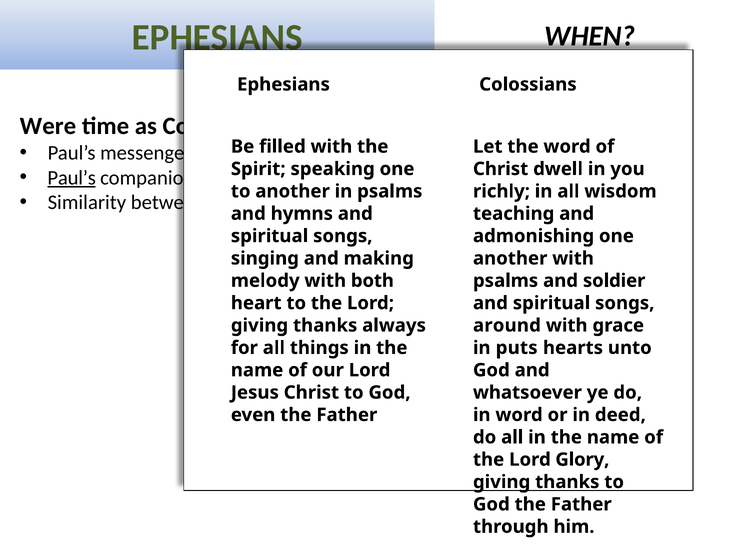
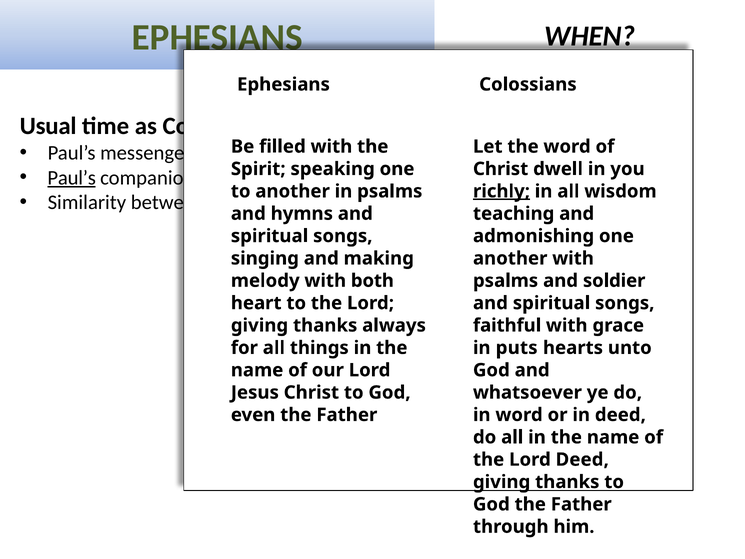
Were: Were -> Usual
richly underline: none -> present
around: around -> faithful
Lord Glory: Glory -> Deed
